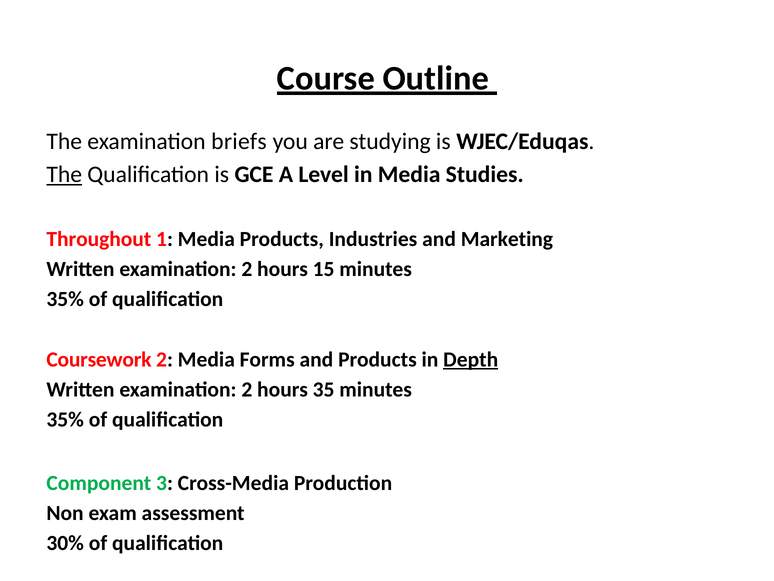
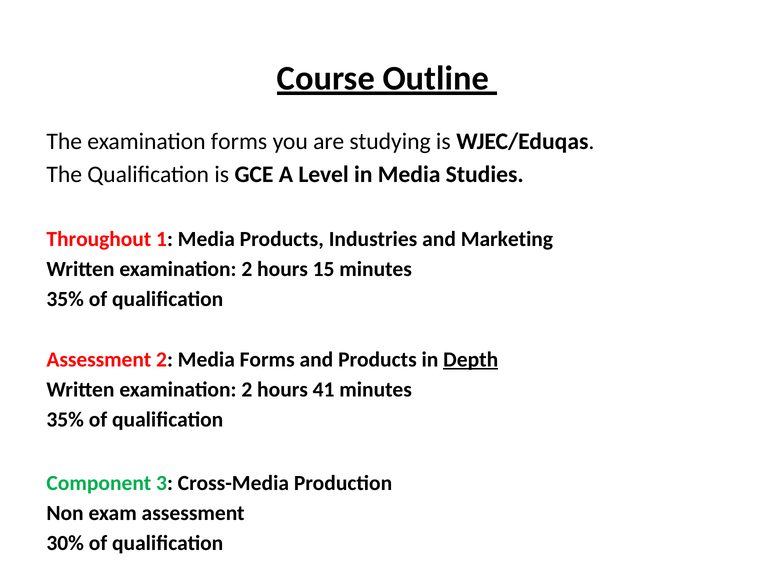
examination briefs: briefs -> forms
The at (64, 174) underline: present -> none
Coursework at (99, 359): Coursework -> Assessment
35: 35 -> 41
